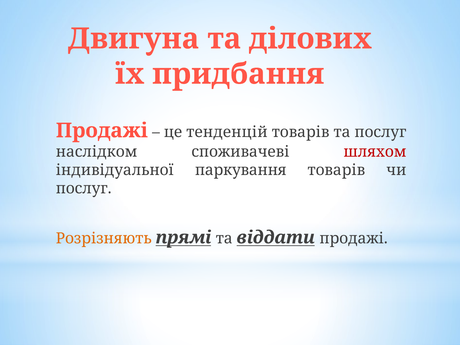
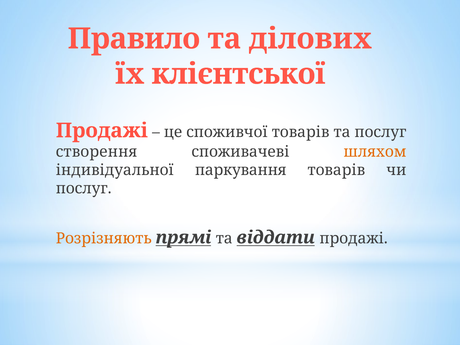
Двигуна: Двигуна -> Правило
придбання: придбання -> клієнтської
тенденцій: тенденцій -> споживчої
наслідком: наслідком -> створення
шляхом colour: red -> orange
